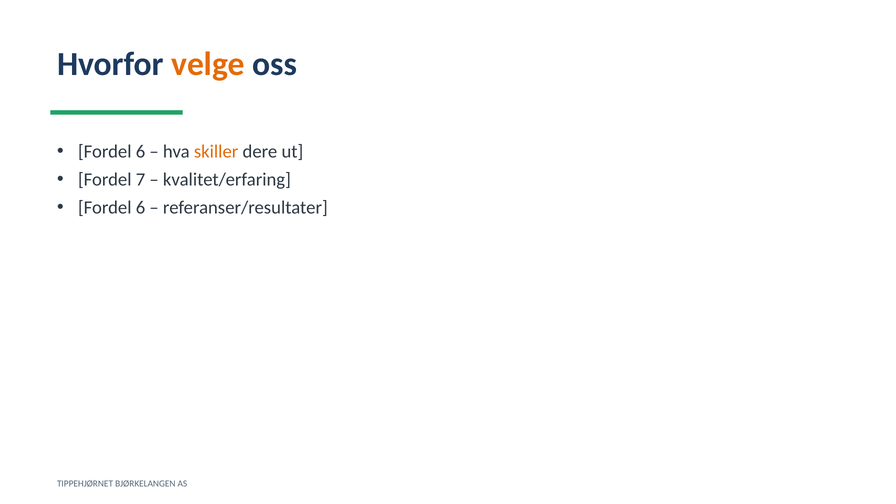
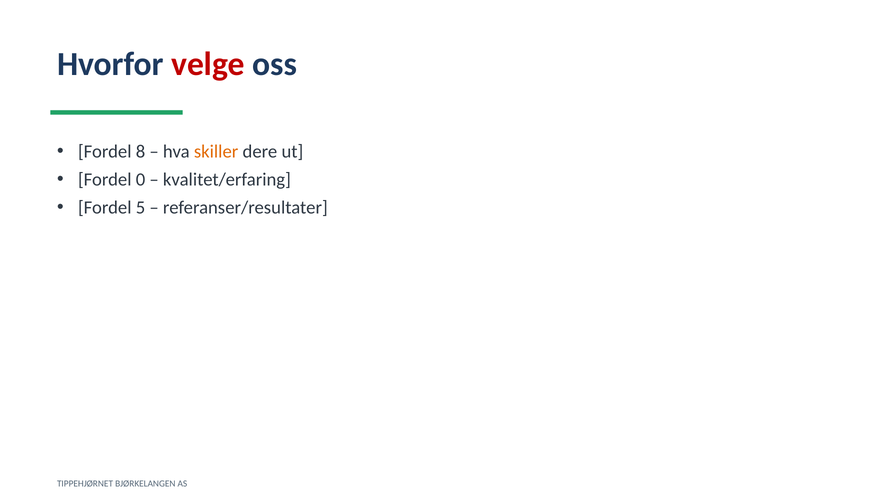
velge colour: orange -> red
6 at (141, 152): 6 -> 8
7: 7 -> 0
6 at (141, 208): 6 -> 5
